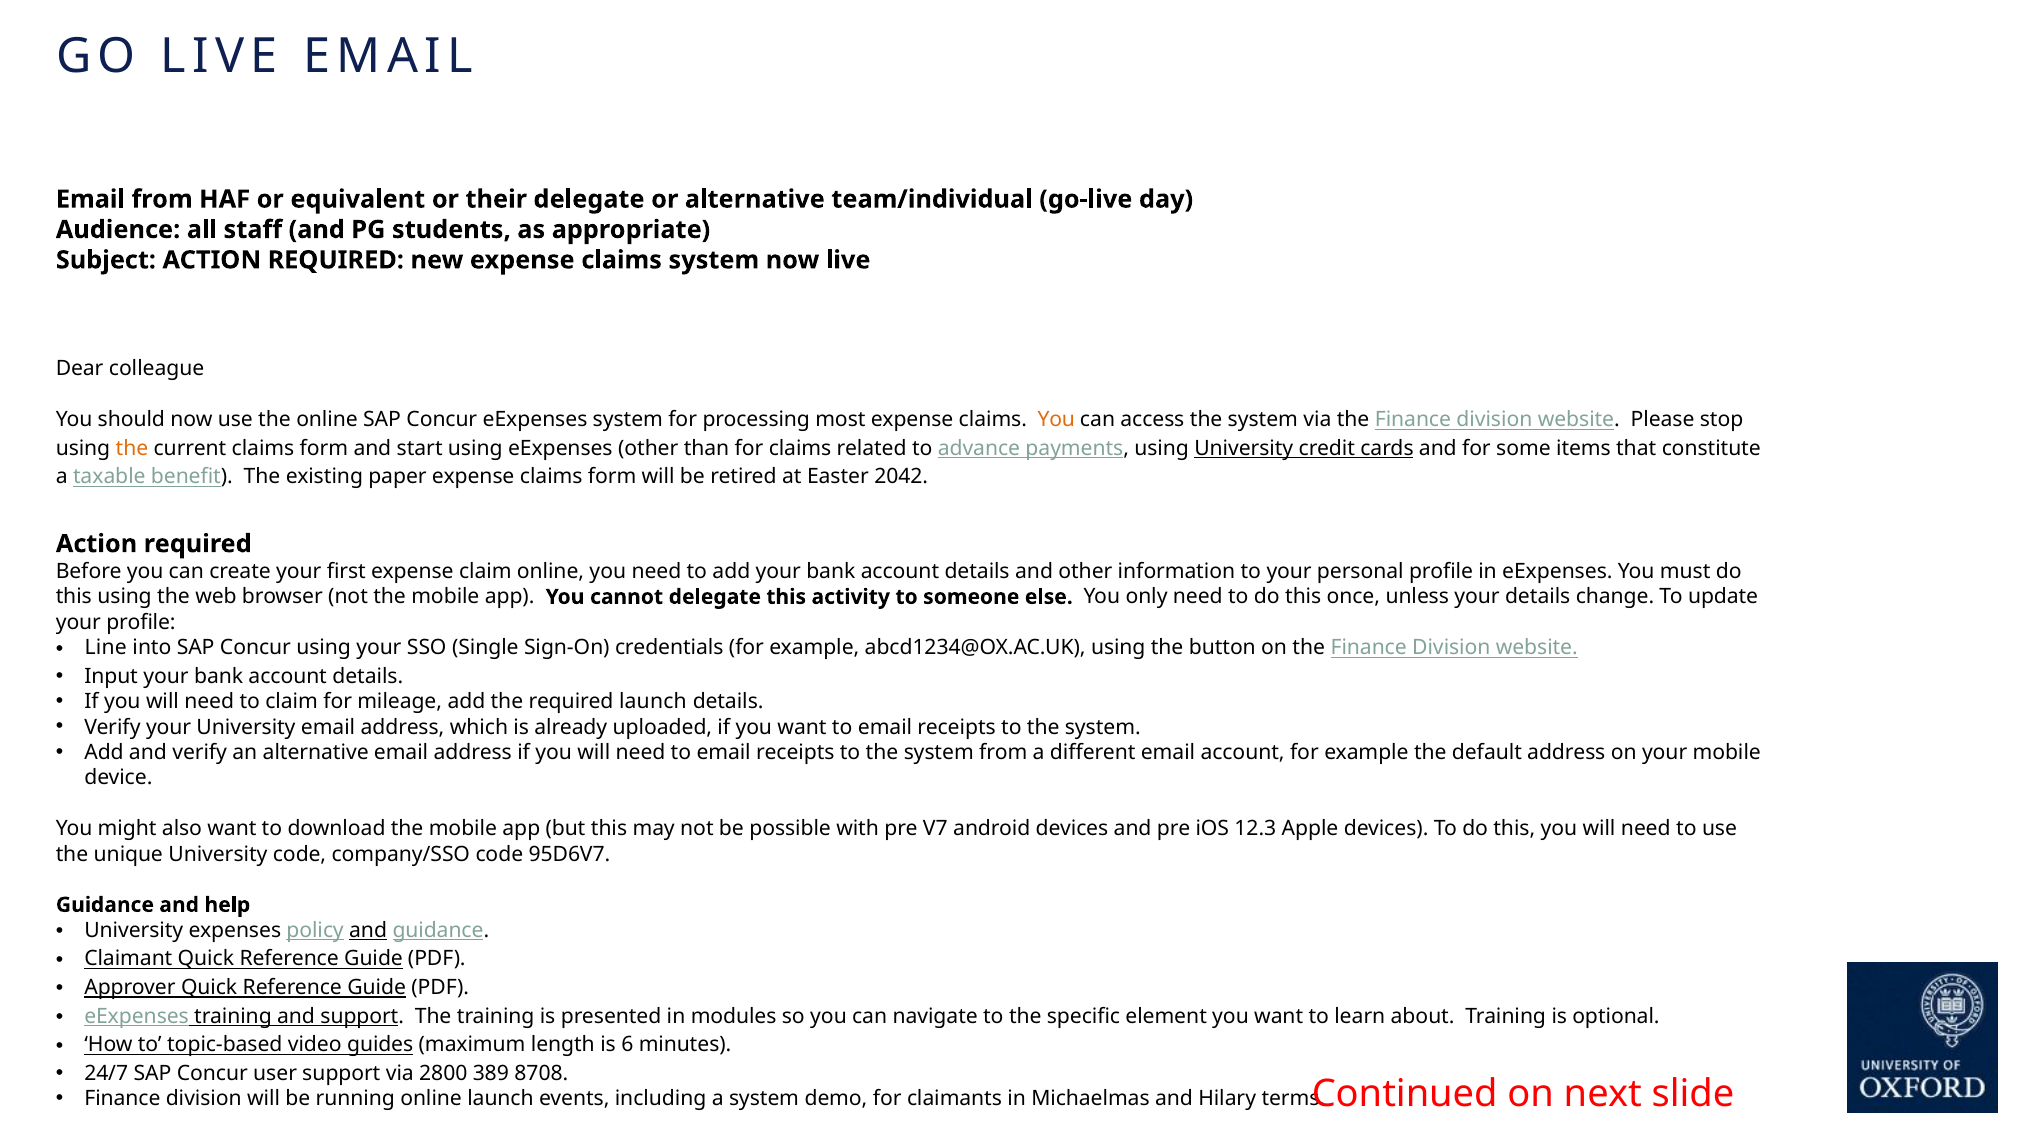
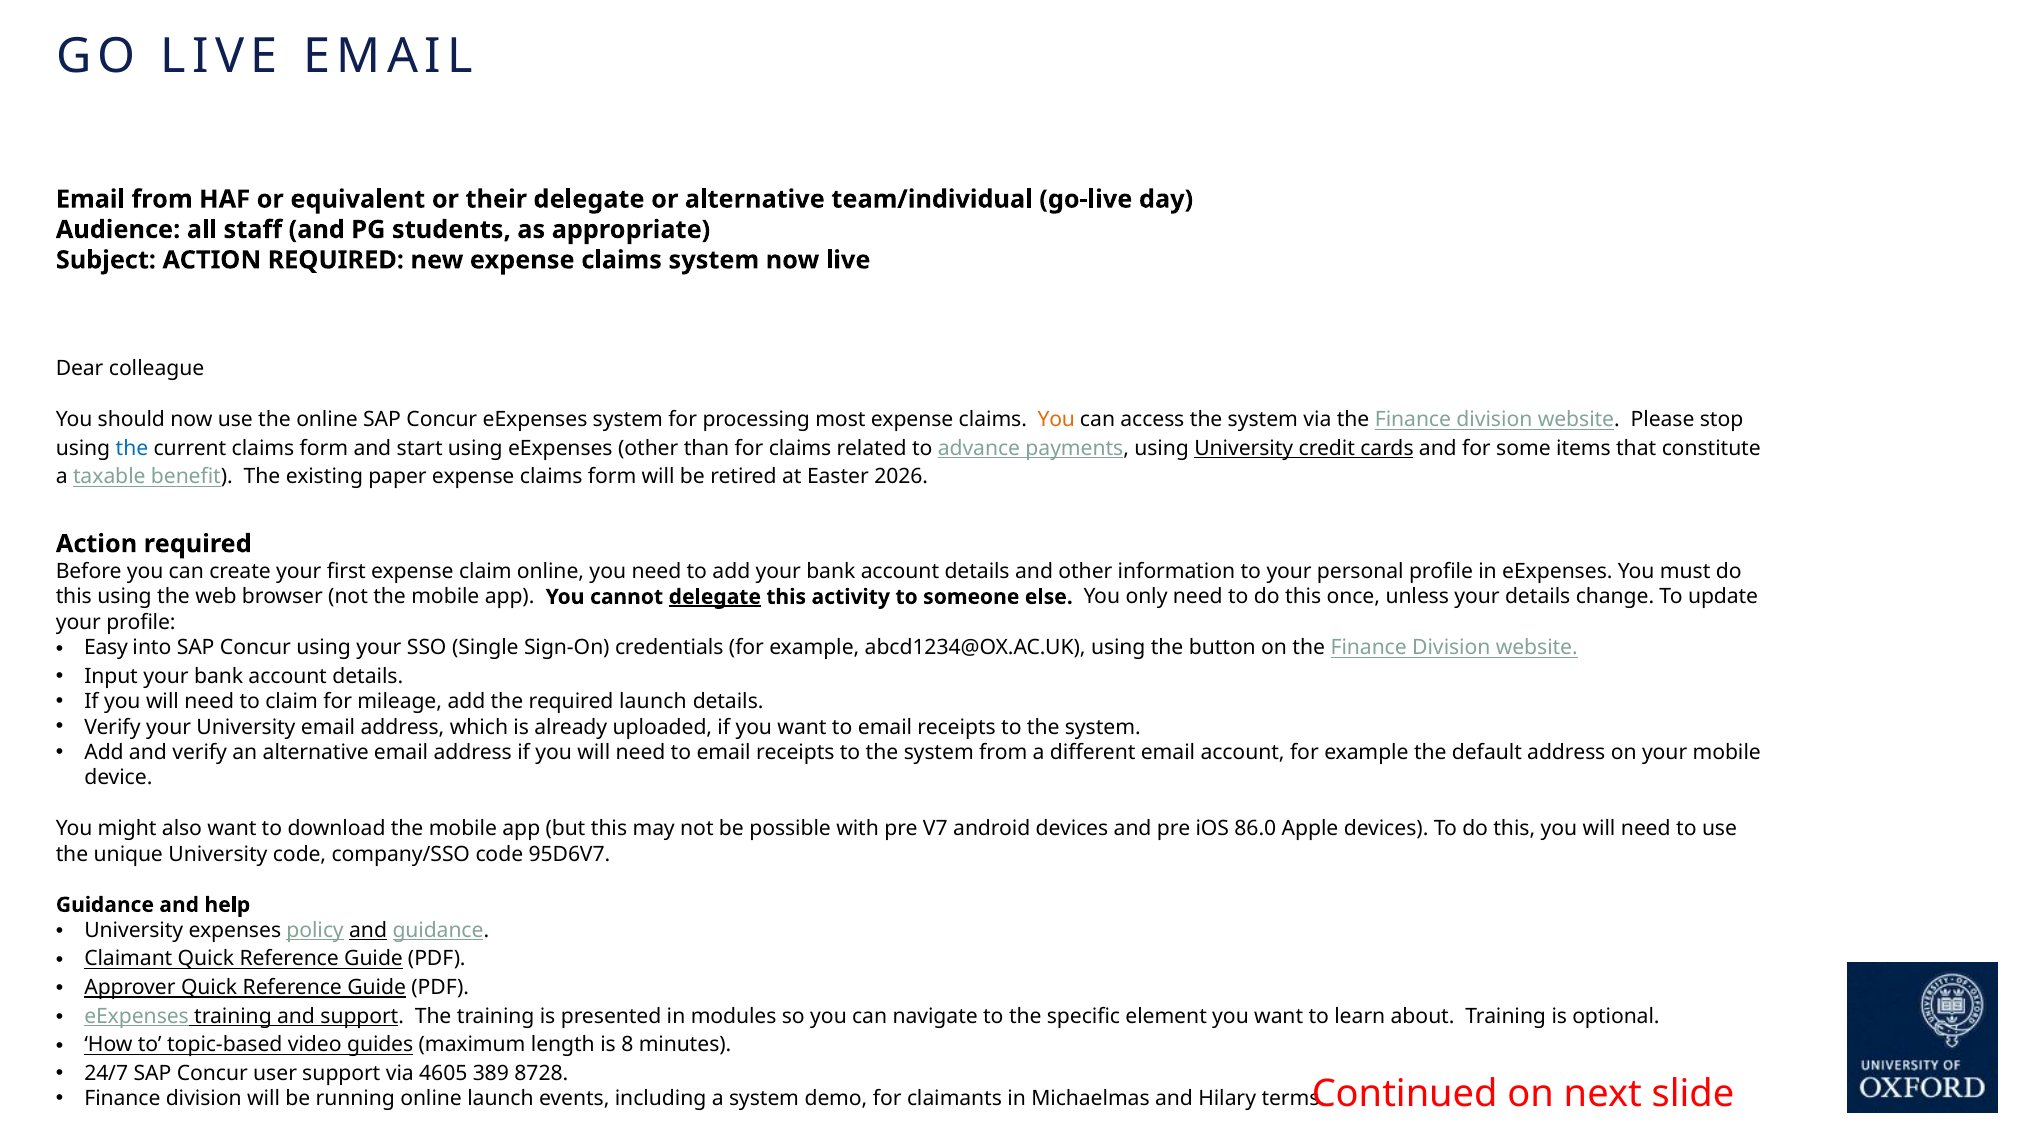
the at (132, 448) colour: orange -> blue
2042: 2042 -> 2026
delegate at (715, 597) underline: none -> present
Line: Line -> Easy
12.3: 12.3 -> 86.0
6: 6 -> 8
2800: 2800 -> 4605
8708: 8708 -> 8728
